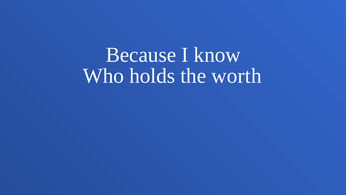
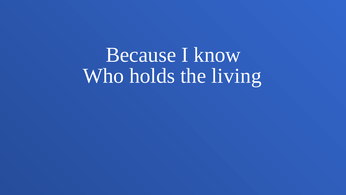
worth: worth -> living
